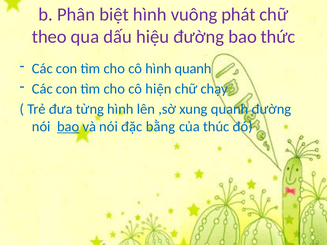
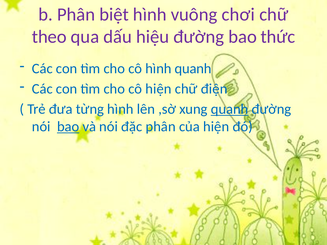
phát: phát -> chơi
chạy: chạy -> điện
quanh at (230, 109) underline: none -> present
đặc bằng: bằng -> phân
của thúc: thúc -> hiện
